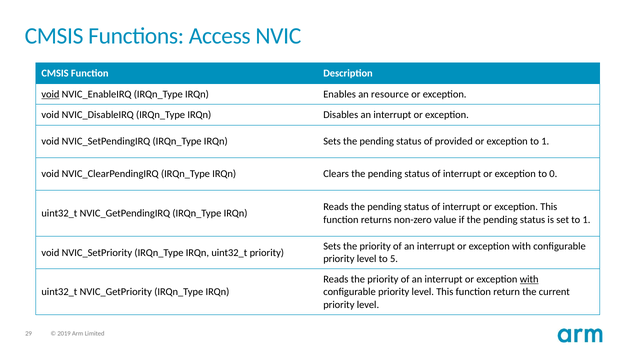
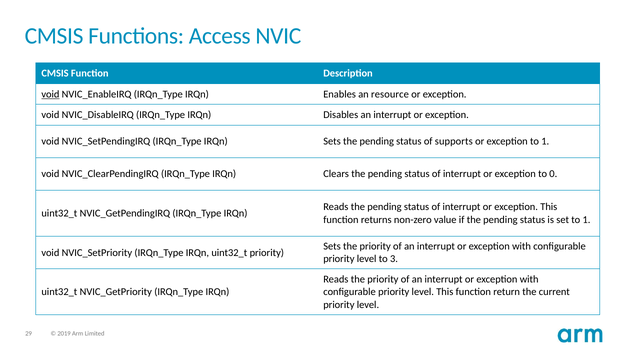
provided: provided -> supports
5: 5 -> 3
with at (529, 279) underline: present -> none
